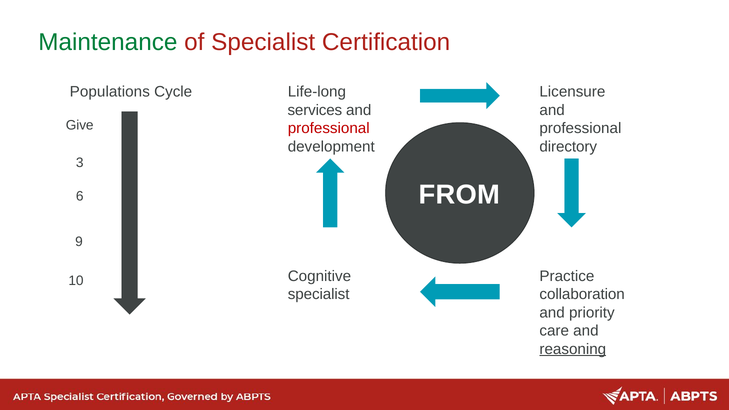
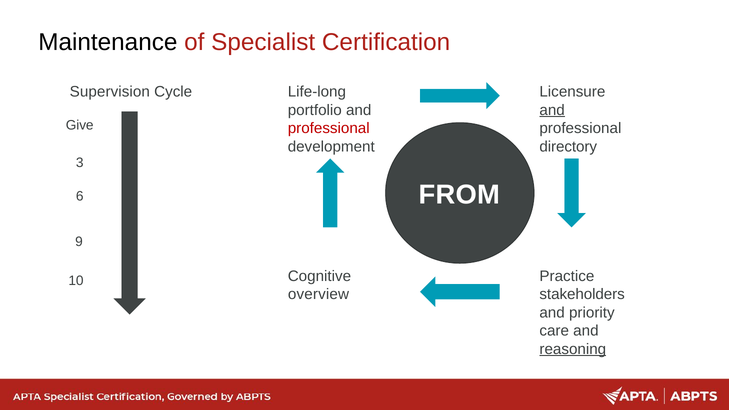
Maintenance colour: green -> black
Populations: Populations -> Supervision
services: services -> portfolio
and at (552, 110) underline: none -> present
specialist at (319, 294): specialist -> overview
collaboration: collaboration -> stakeholders
